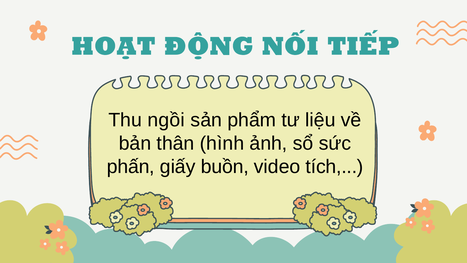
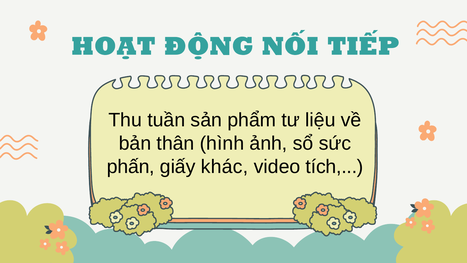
ngồi: ngồi -> tuần
buồn: buồn -> khác
